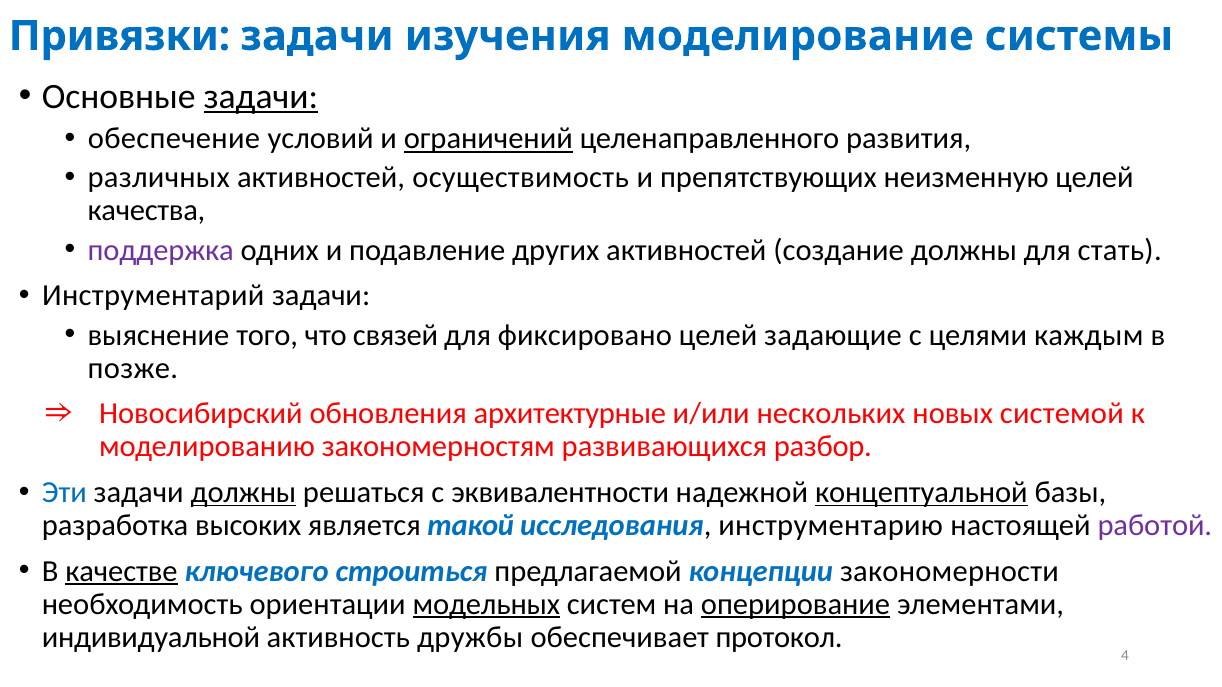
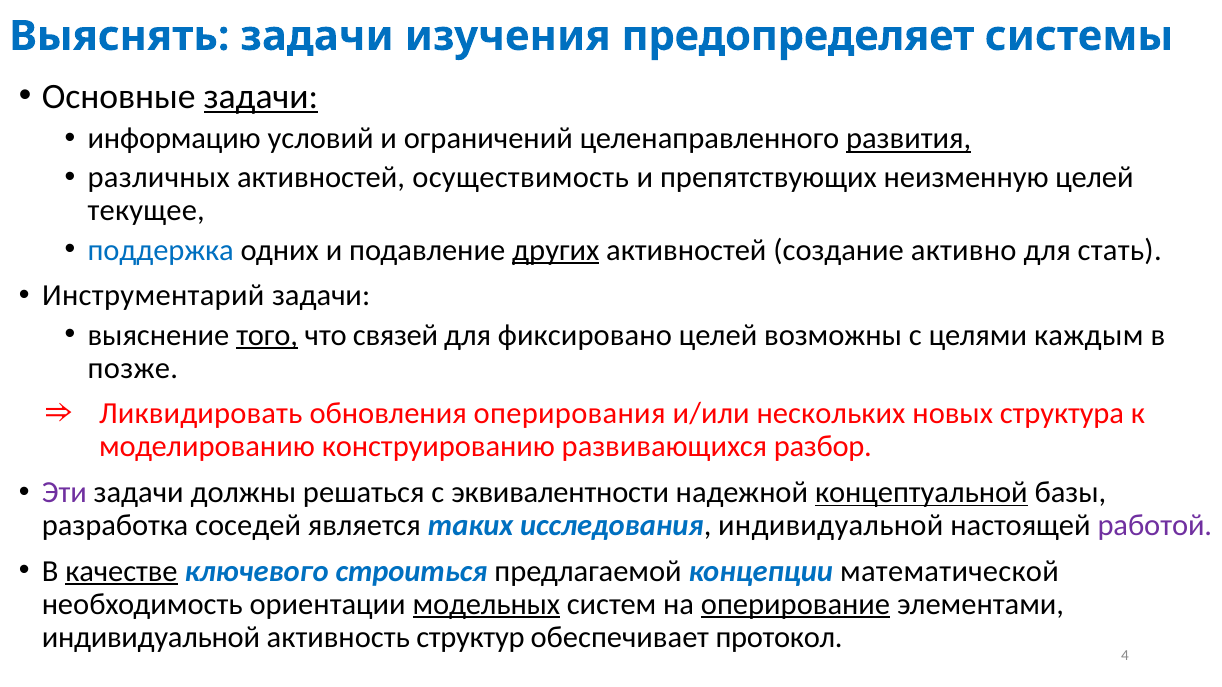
Привязки: Привязки -> Выяснять
моделирование: моделирование -> предопределяет
обеспечение: обеспечение -> информацию
ограничений underline: present -> none
развития underline: none -> present
качества: качества -> текущее
поддержка colour: purple -> blue
других underline: none -> present
создание должны: должны -> активно
того underline: none -> present
задающие: задающие -> возможны
Новосибирский: Новосибирский -> Ликвидировать
архитектурные: архитектурные -> оперирования
системой: системой -> структура
закономерностям: закономерностям -> конструированию
Эти colour: blue -> purple
должны at (243, 493) underline: present -> none
высоких: высоких -> соседей
такой: такой -> таких
исследования инструментарию: инструментарию -> индивидуальной
закономерности: закономерности -> математической
дружбы: дружбы -> структур
